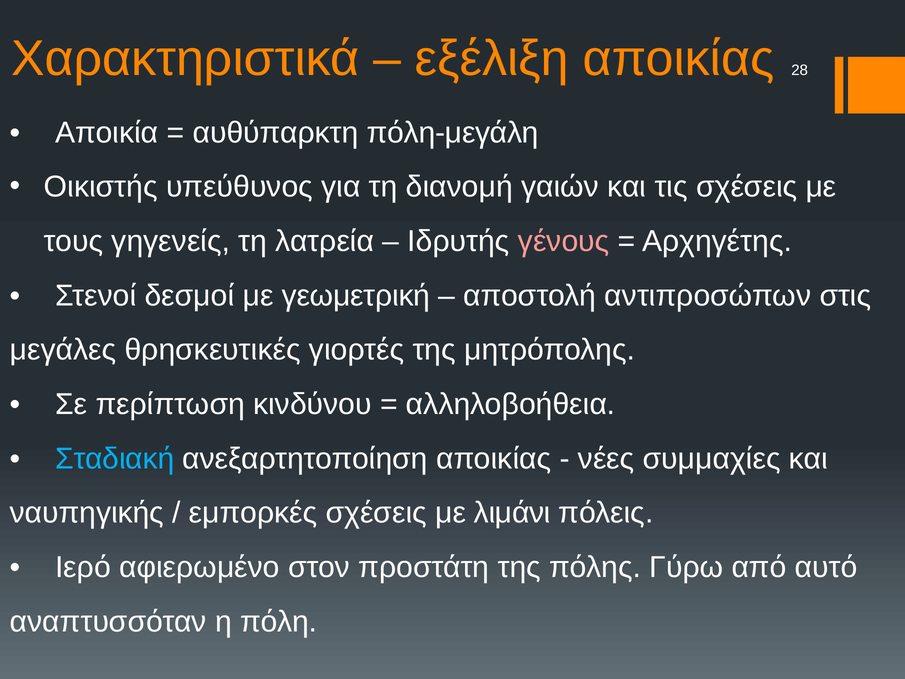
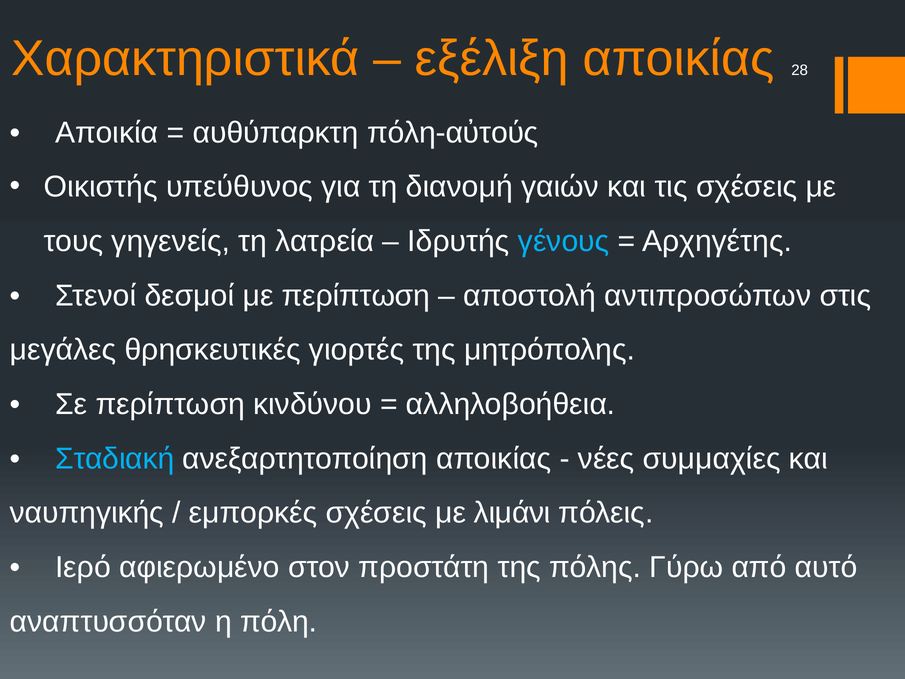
πόλη-μεγάλη: πόλη-μεγάλη -> πόλη-αὐτούς
γένους colour: pink -> light blue
με γεωμετρική: γεωμετρική -> περίπτωση
